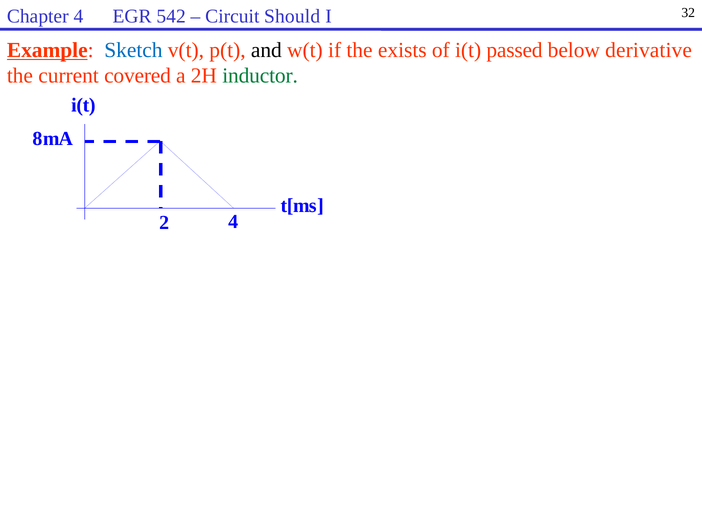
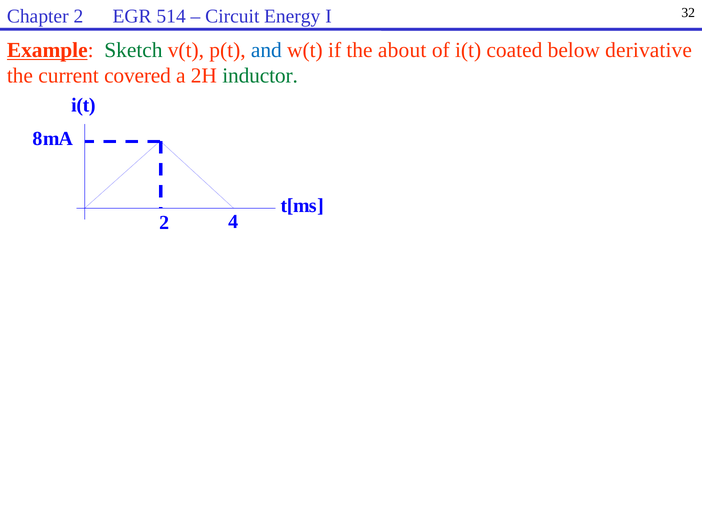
Chapter 4: 4 -> 2
542: 542 -> 514
Should: Should -> Energy
Sketch colour: blue -> green
and colour: black -> blue
exists: exists -> about
passed: passed -> coated
